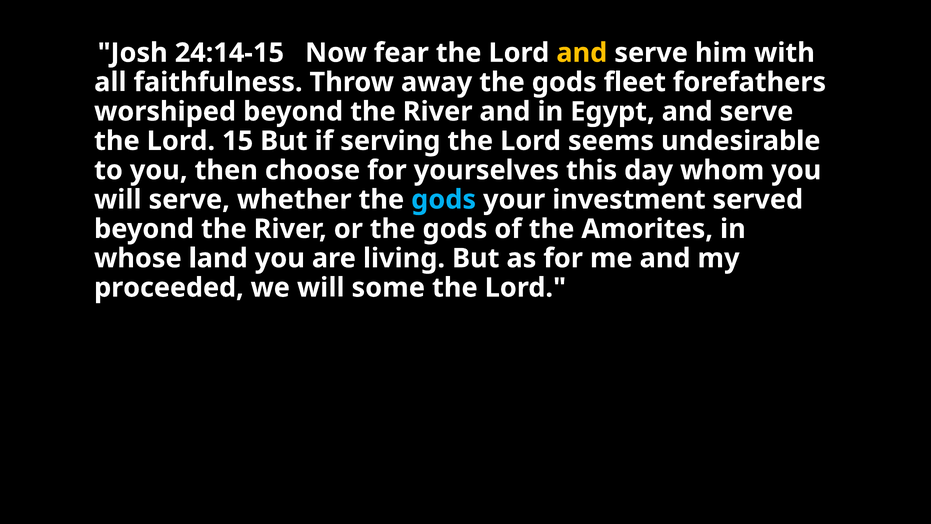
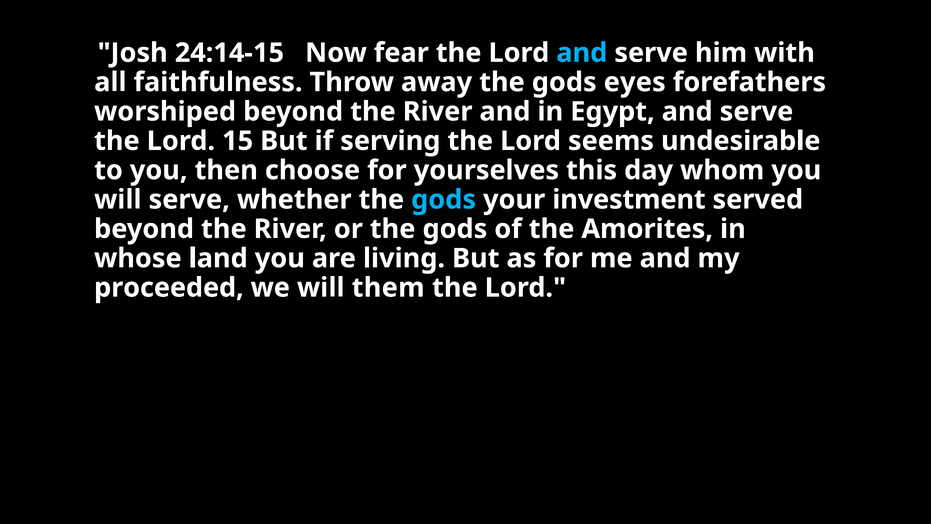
and at (582, 53) colour: yellow -> light blue
fleet: fleet -> eyes
some: some -> them
